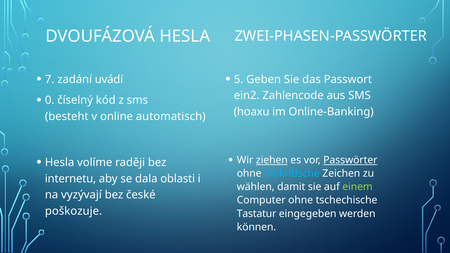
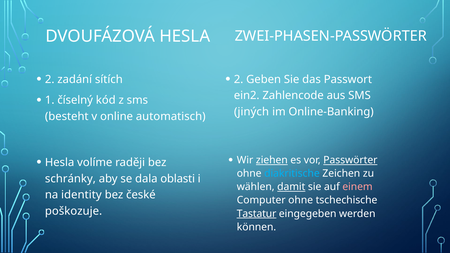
7 at (50, 79): 7 -> 2
uvádí: uvádí -> sítích
5 at (239, 79): 5 -> 2
0: 0 -> 1
hoaxu: hoaxu -> jiných
internetu: internetu -> schránky
damit underline: none -> present
einem colour: light green -> pink
vyzývají: vyzývají -> identity
Tastatur underline: none -> present
